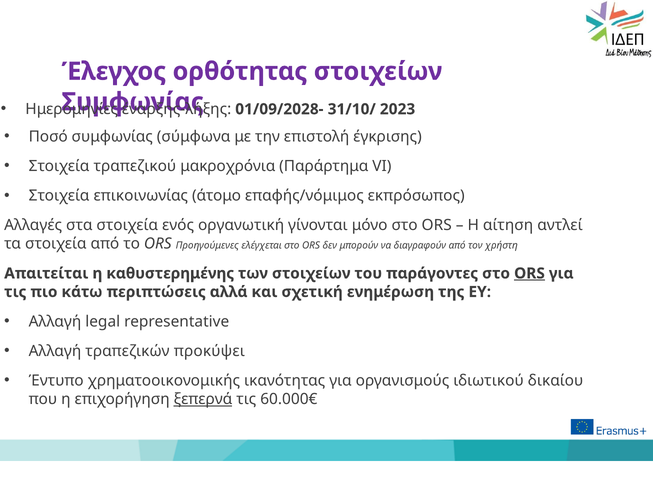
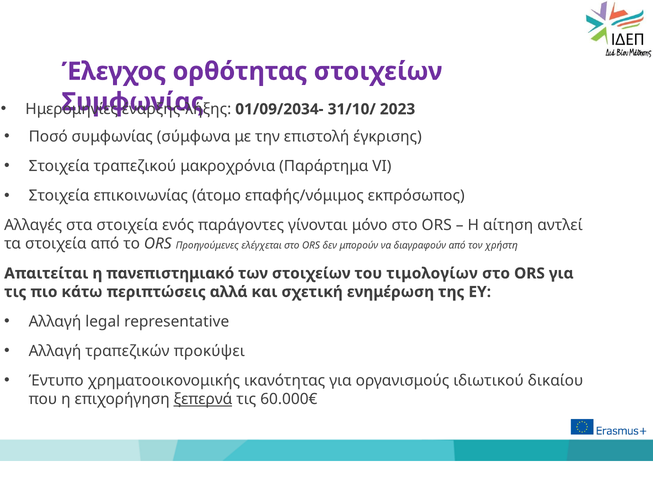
01/09/2028-: 01/09/2028- -> 01/09/2034-
οργανωτική: οργανωτική -> παράγοντες
καθυστερημένης: καθυστερημένης -> πανεπιστημιακό
παράγοντες: παράγοντες -> τιμολογίων
ORS at (529, 273) underline: present -> none
